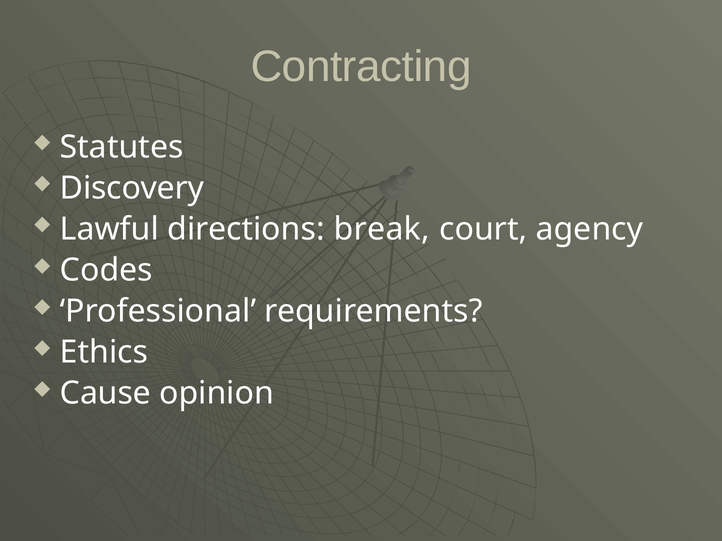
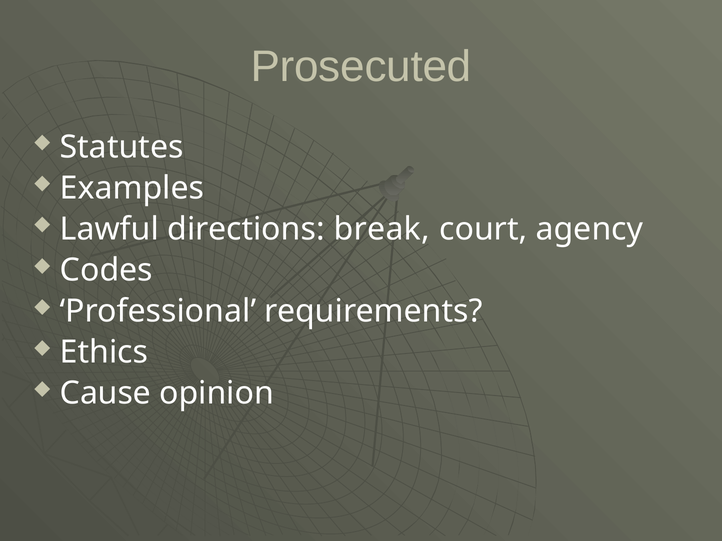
Contracting: Contracting -> Prosecuted
Discovery: Discovery -> Examples
